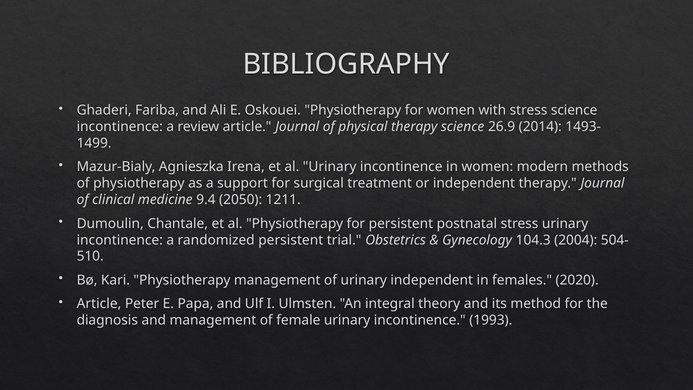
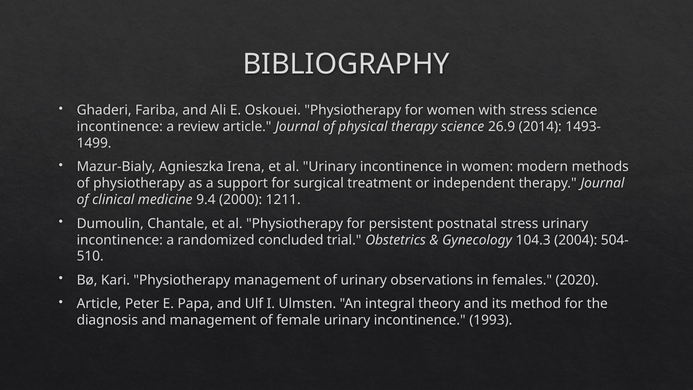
2050: 2050 -> 2000
randomized persistent: persistent -> concluded
urinary independent: independent -> observations
